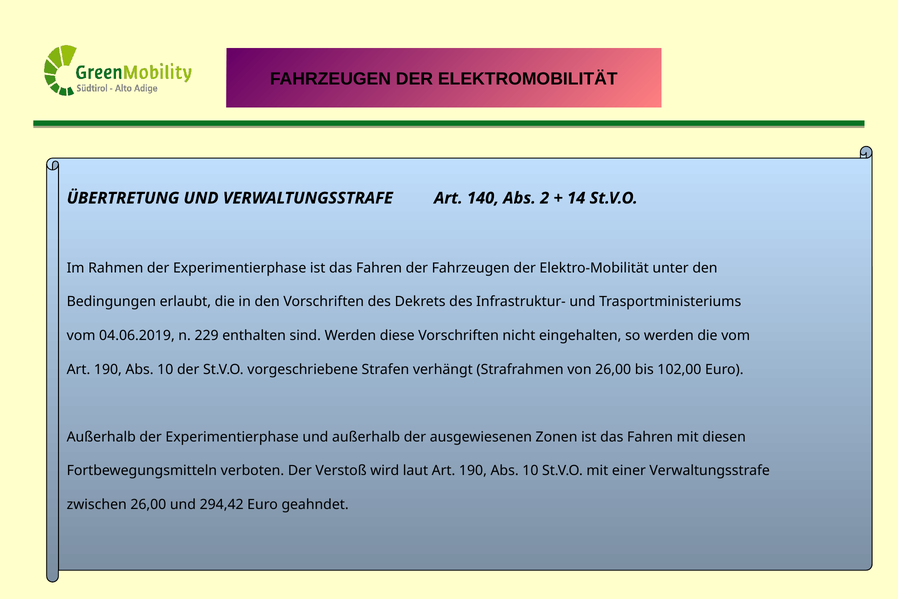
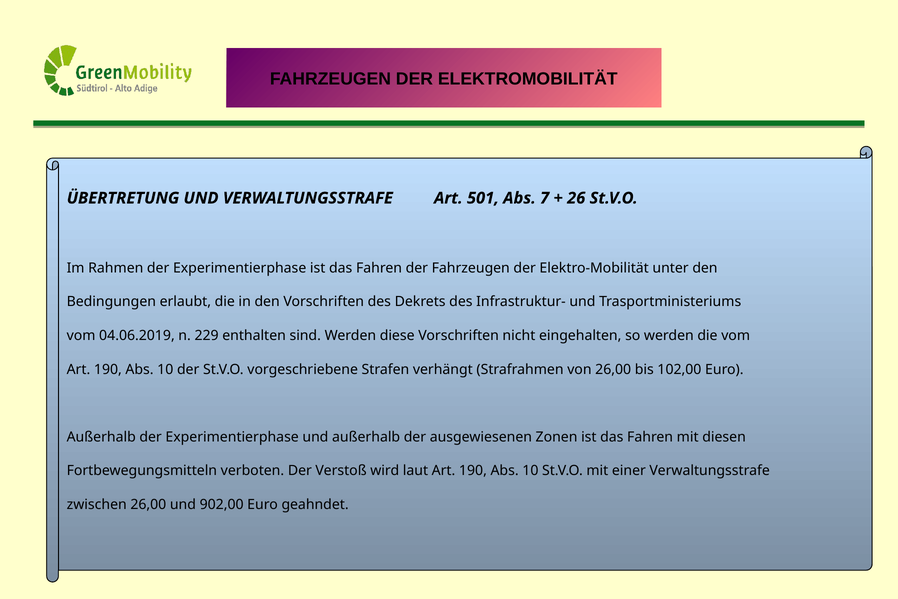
140: 140 -> 501
2: 2 -> 7
14: 14 -> 26
294,42: 294,42 -> 902,00
